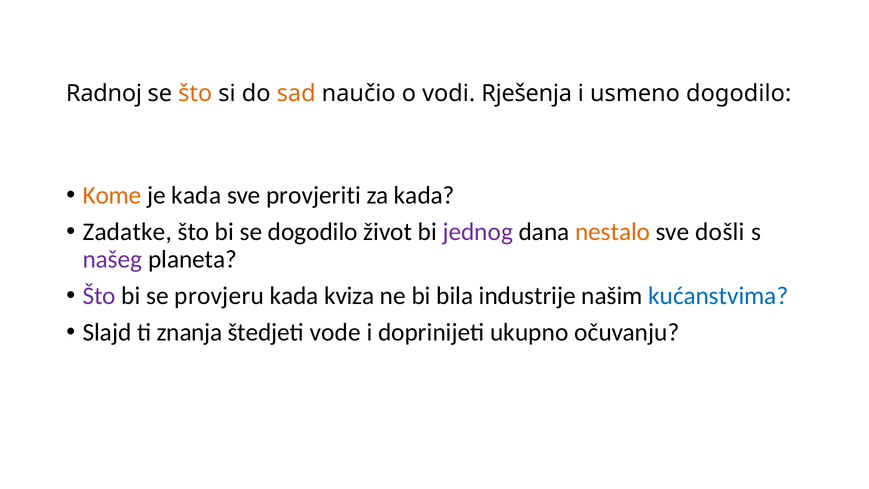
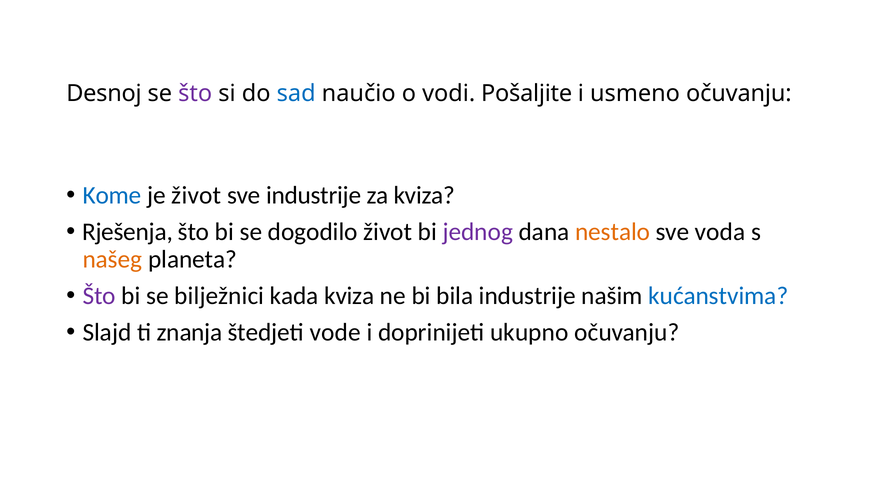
Radnoj: Radnoj -> Desnoj
što at (195, 93) colour: orange -> purple
sad colour: orange -> blue
Rješenja: Rješenja -> Pošaljite
usmeno dogodilo: dogodilo -> očuvanju
Kome colour: orange -> blue
je kada: kada -> život
sve provjeriti: provjeriti -> industrije
za kada: kada -> kviza
Zadatke: Zadatke -> Rješenja
došli: došli -> voda
našeg colour: purple -> orange
provjeru: provjeru -> bilježnici
